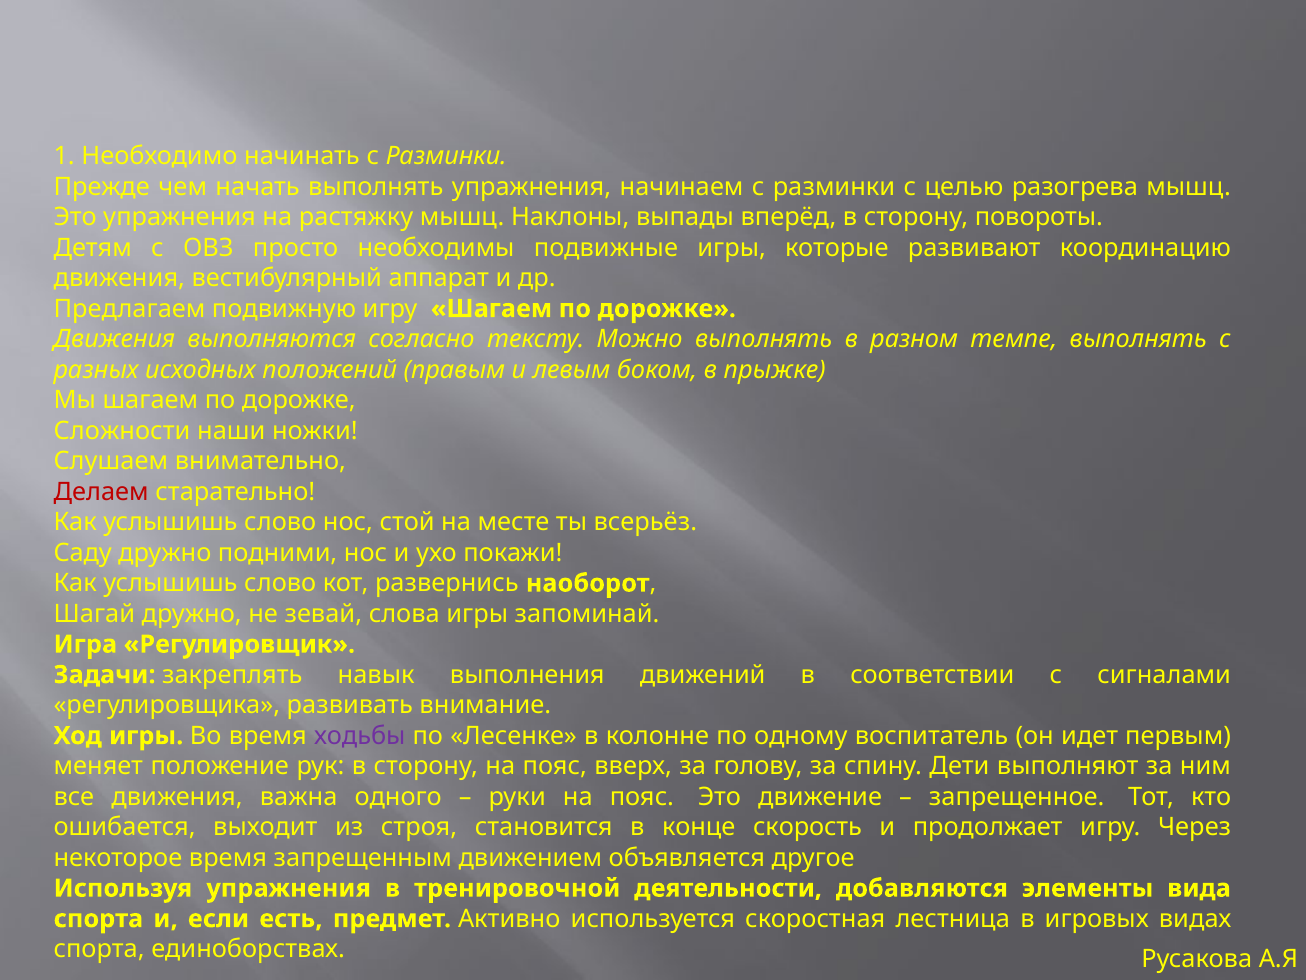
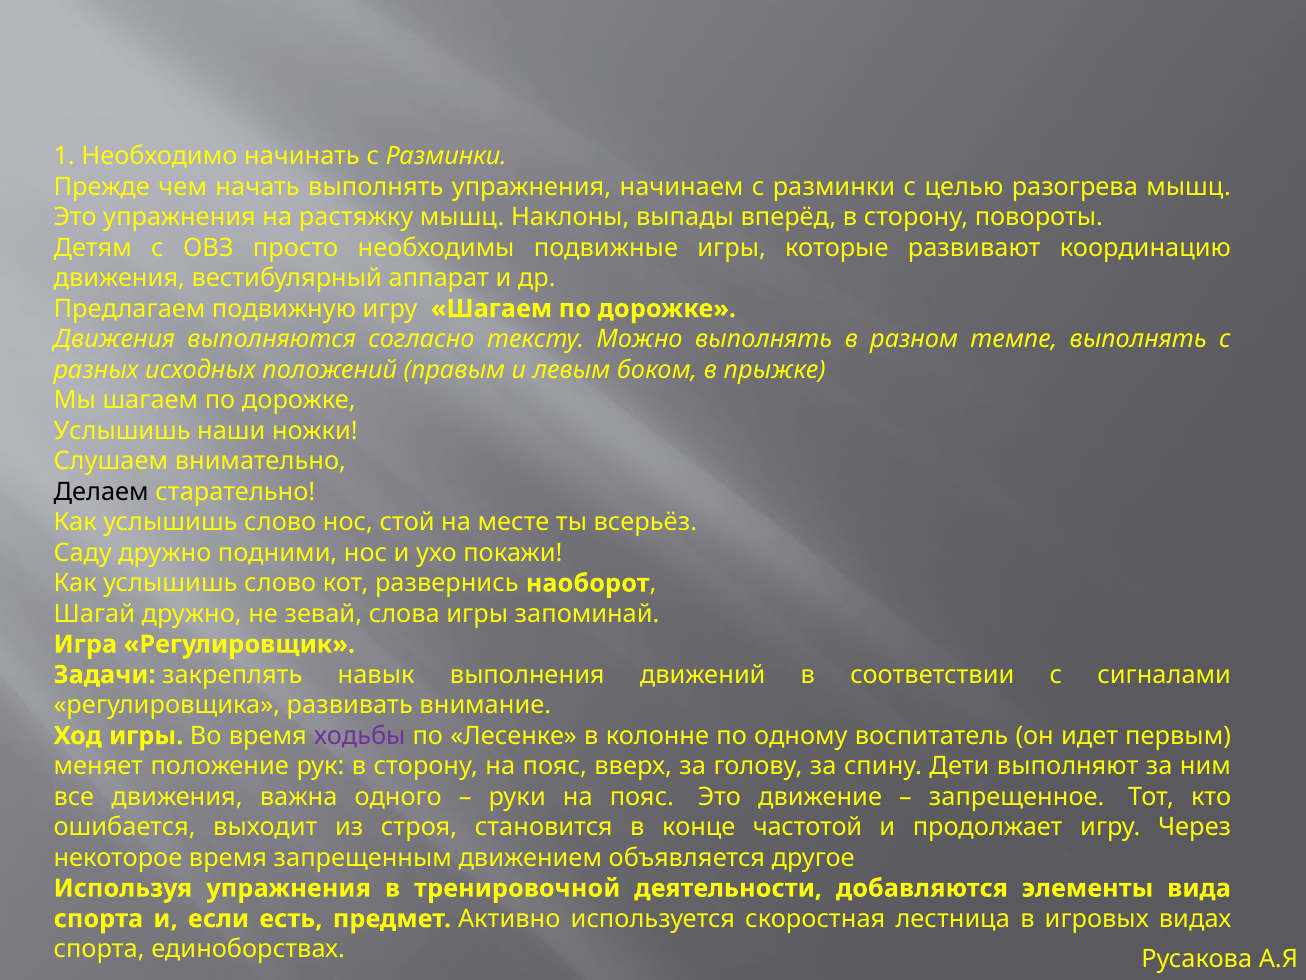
Сложности at (122, 431): Сложности -> Услышишь
Делаем colour: red -> black
скорость: скорость -> частотой
